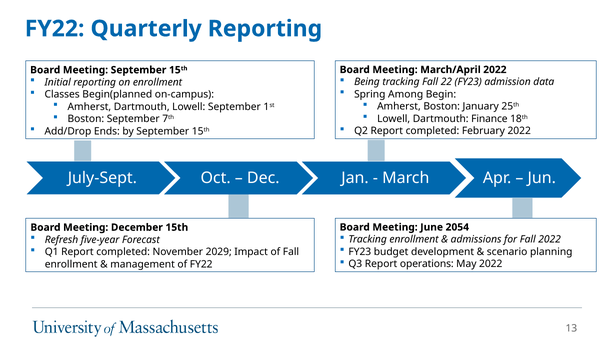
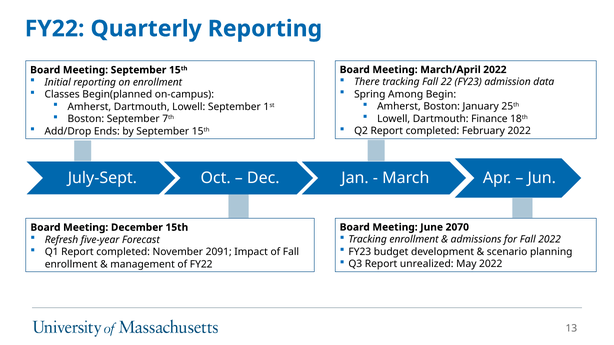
Being: Being -> There
2054: 2054 -> 2070
2029: 2029 -> 2091
operations: operations -> unrealized
